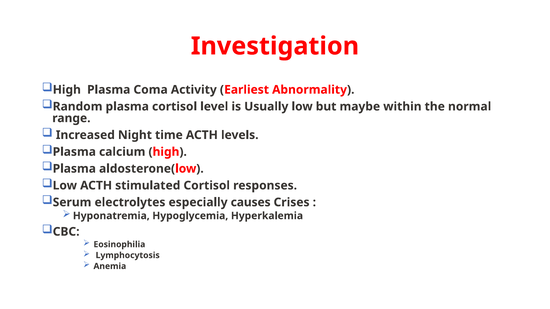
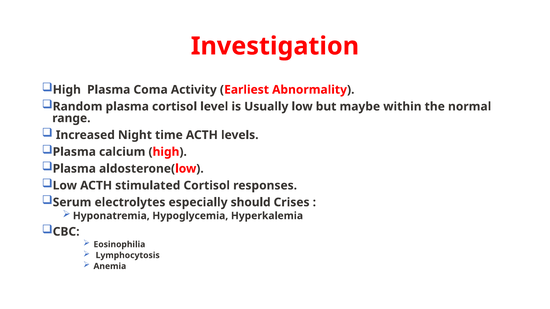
causes: causes -> should
